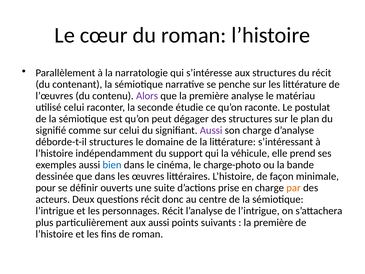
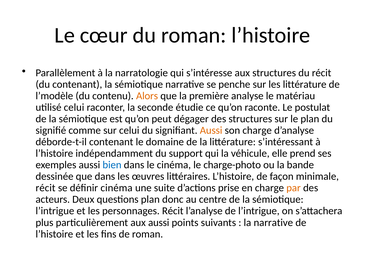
l’œuvres: l’œuvres -> l’modèle
Alors colour: purple -> orange
Aussi at (211, 130) colour: purple -> orange
déborde-t-il structures: structures -> contenant
pour at (46, 188): pour -> récit
définir ouverts: ouverts -> cinéma
questions récit: récit -> plan
première at (273, 222): première -> narrative
